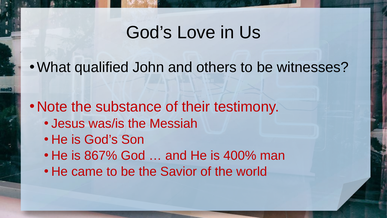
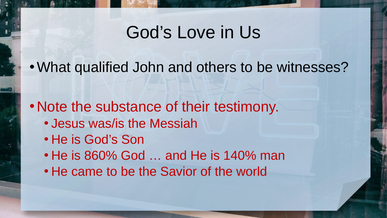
867%: 867% -> 860%
400%: 400% -> 140%
